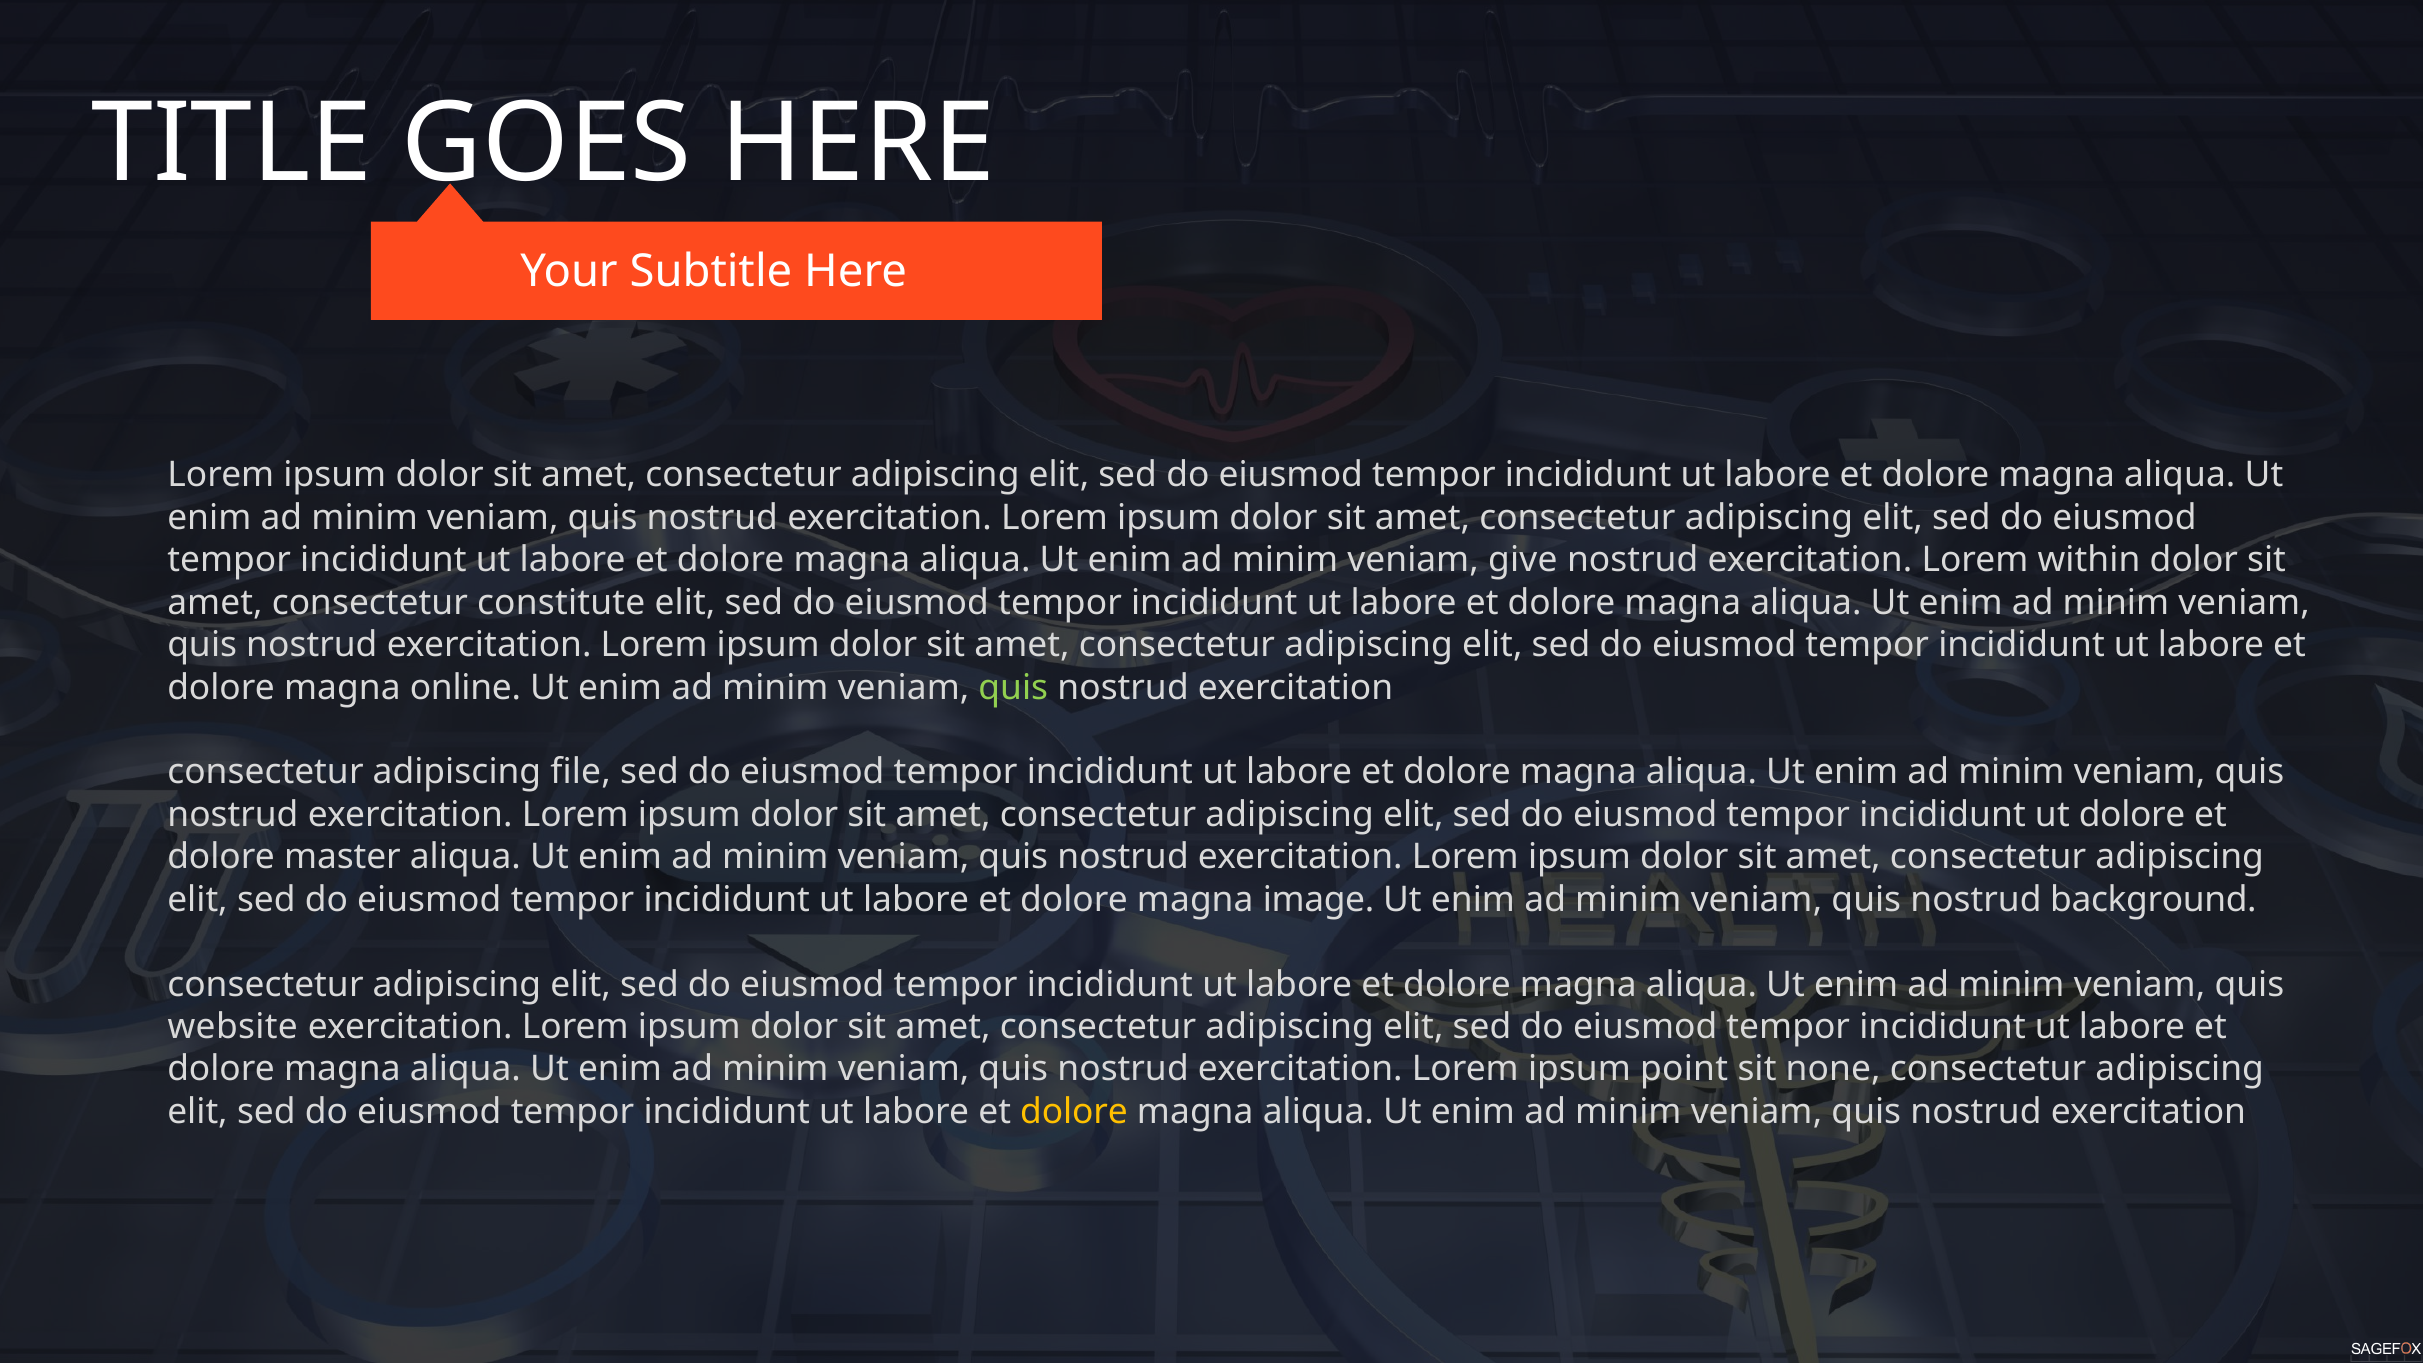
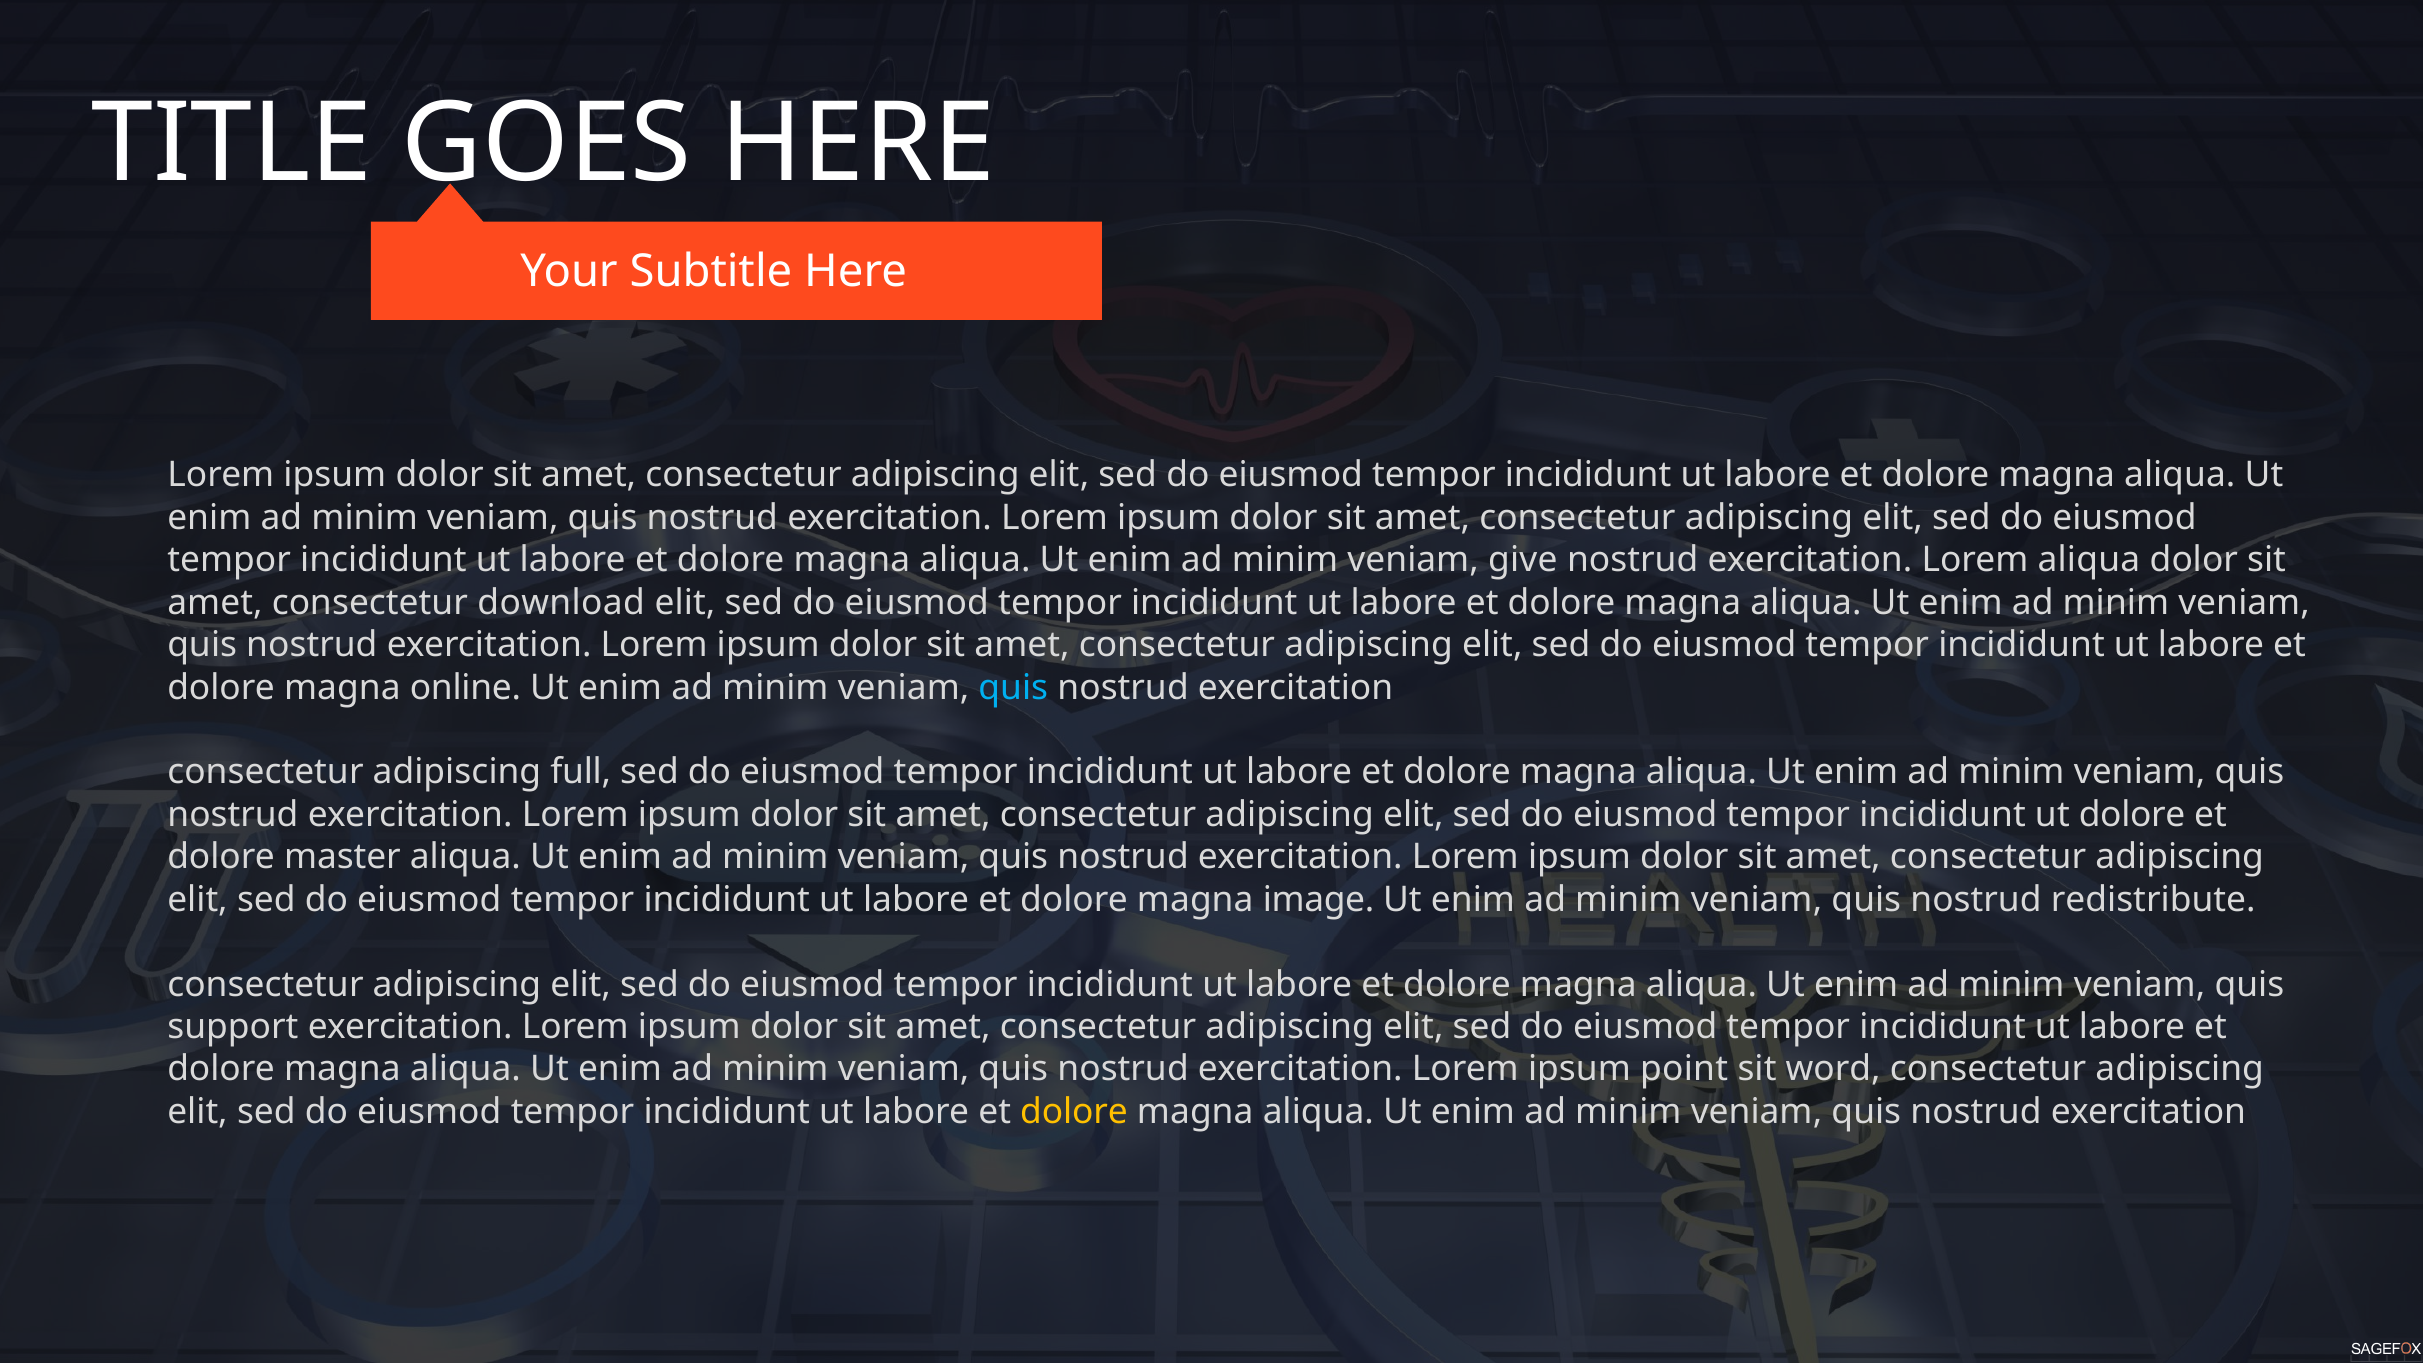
Lorem within: within -> aliqua
constitute: constitute -> download
quis at (1013, 687) colour: light green -> light blue
file: file -> full
background: background -> redistribute
website: website -> support
none: none -> word
